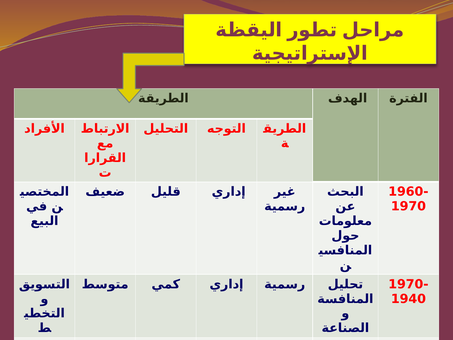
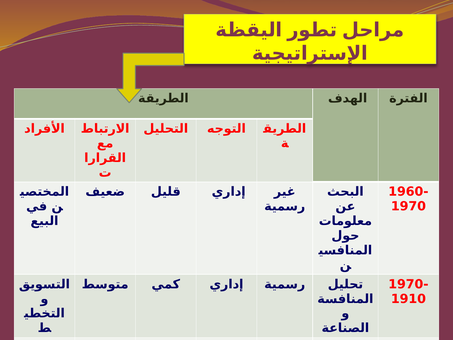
1940: 1940 -> 1910
